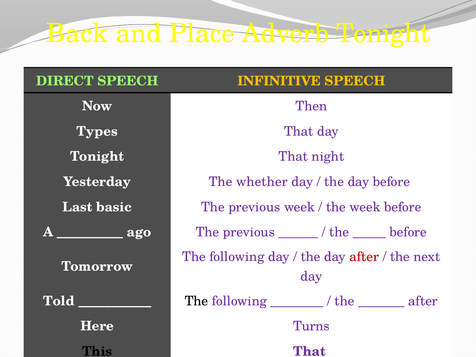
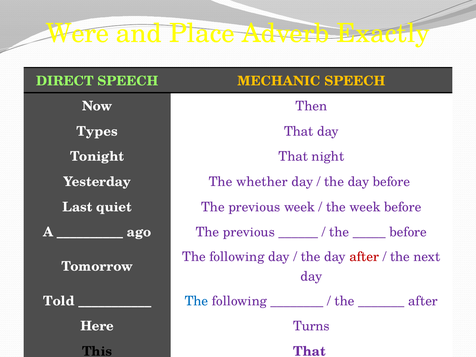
Back: Back -> Were
Adverb Tonight: Tonight -> Exactly
INFINITIVE: INFINITIVE -> MECHANIC
basic: basic -> quiet
The at (196, 301) colour: black -> blue
